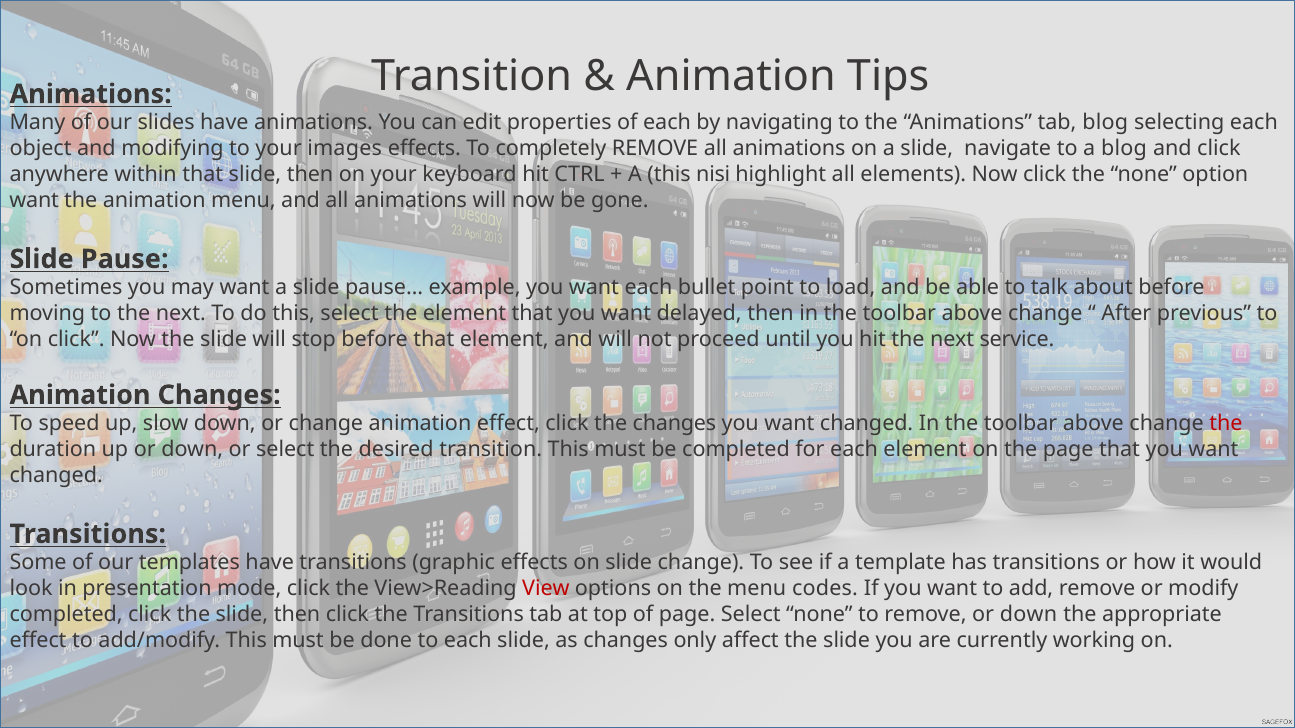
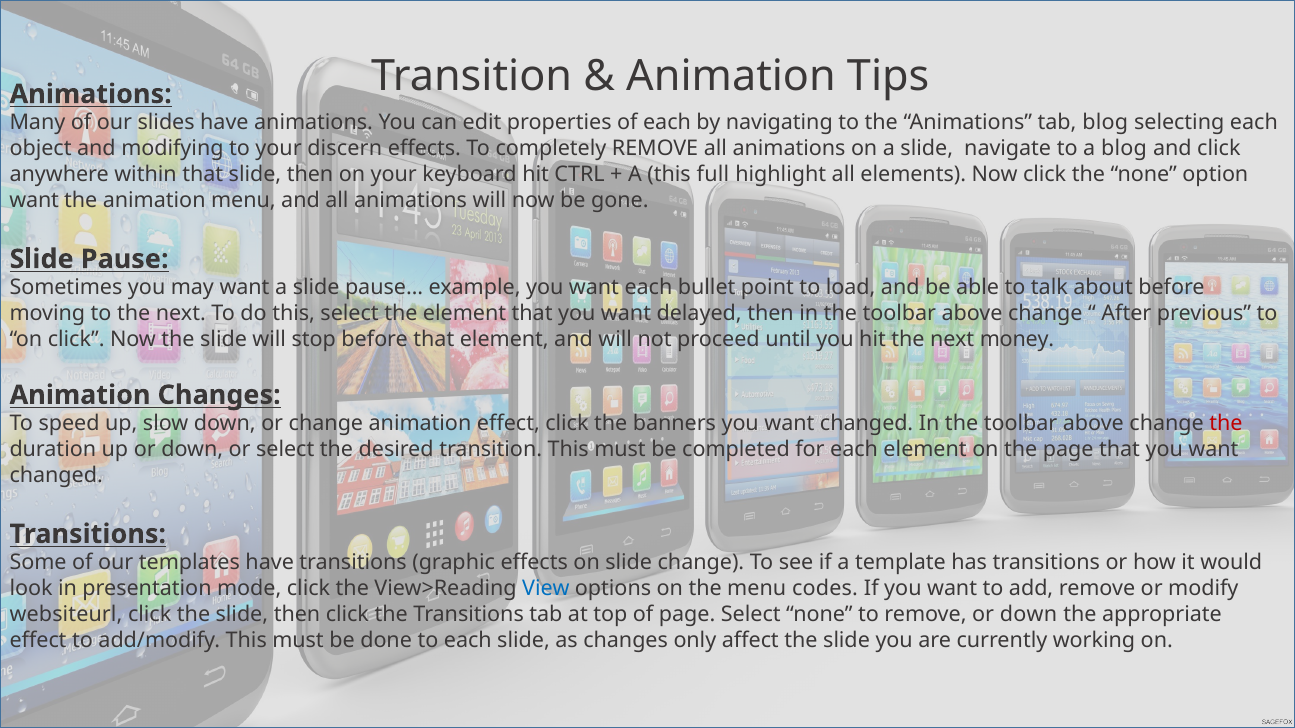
images: images -> discern
nisi: nisi -> full
service: service -> money
the changes: changes -> banners
View colour: red -> blue
completed at (66, 615): completed -> websiteurl
